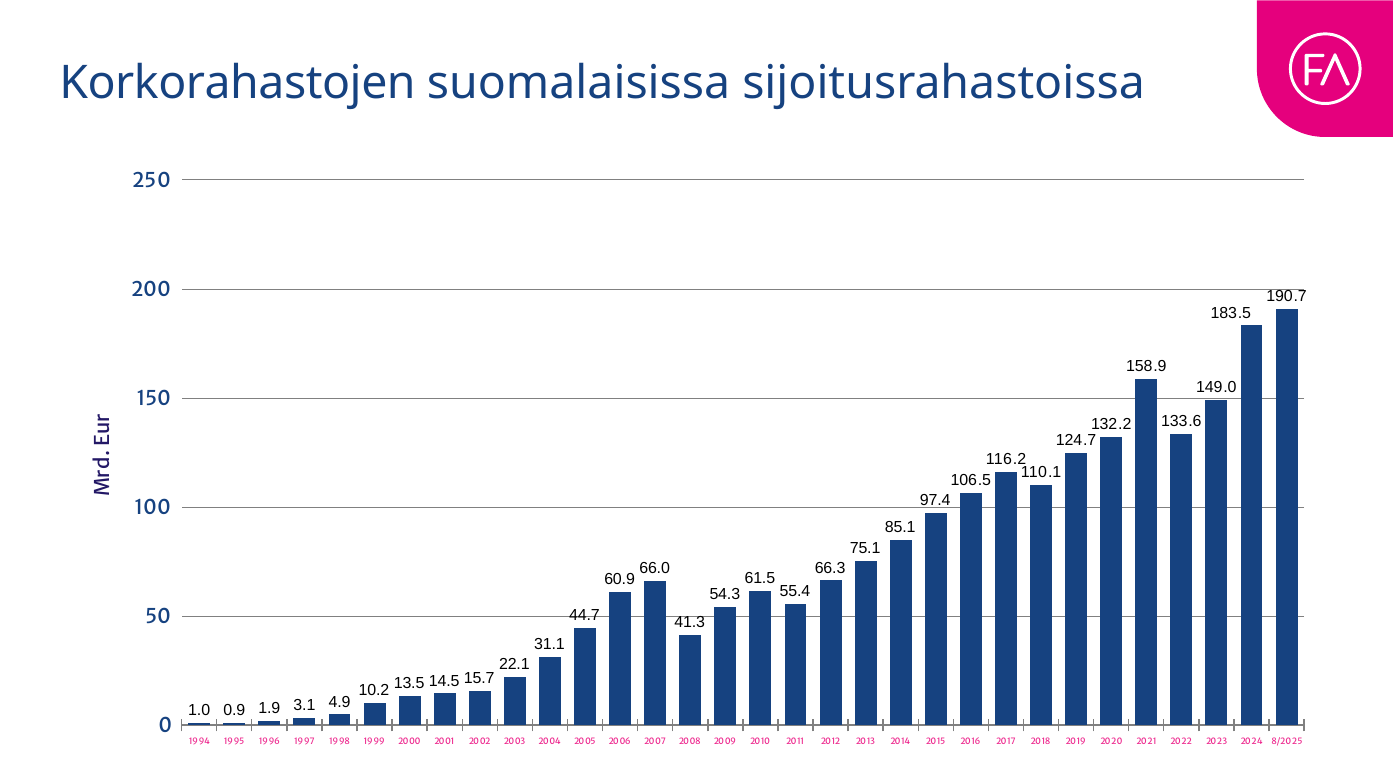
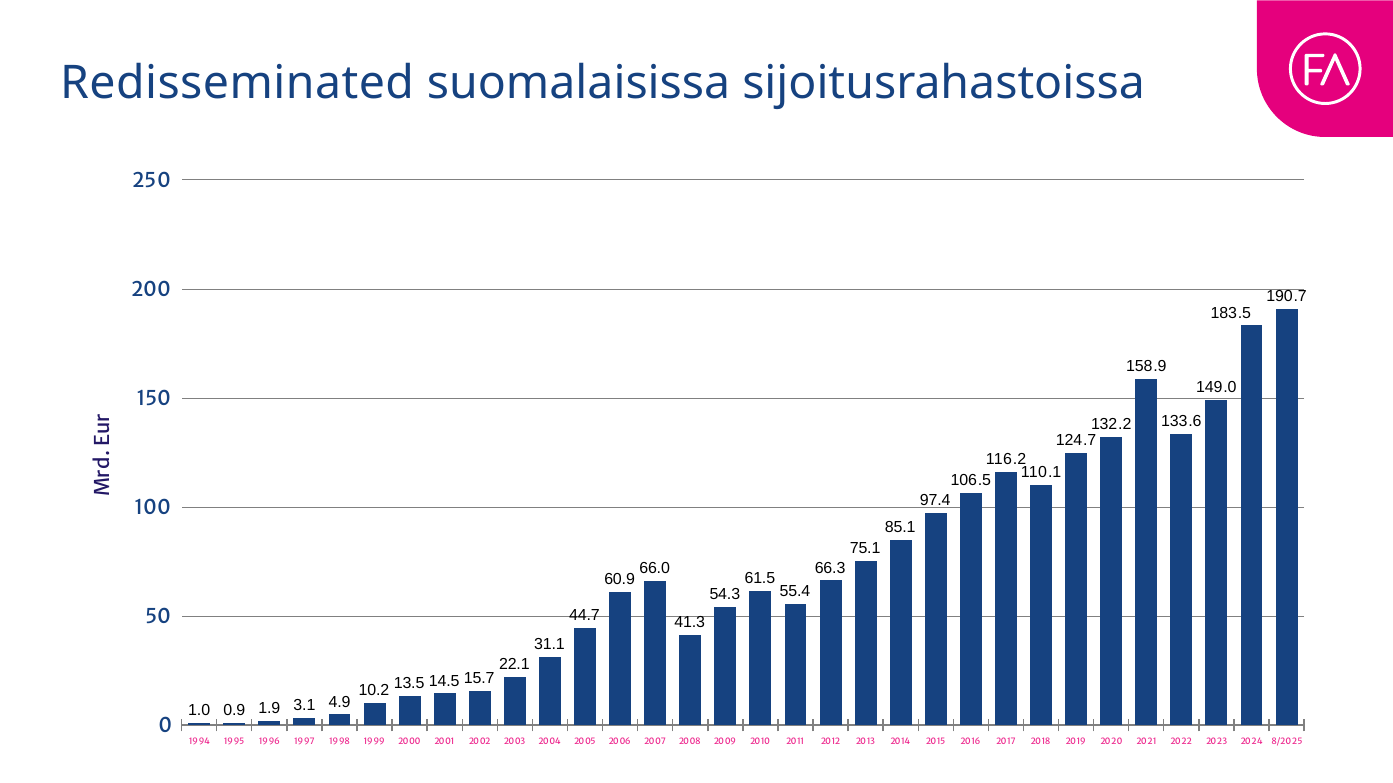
Korkorahastojen: Korkorahastojen -> Redisseminated
